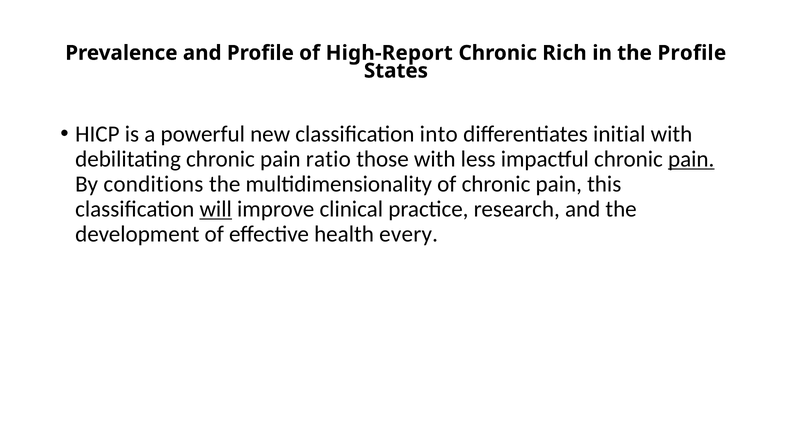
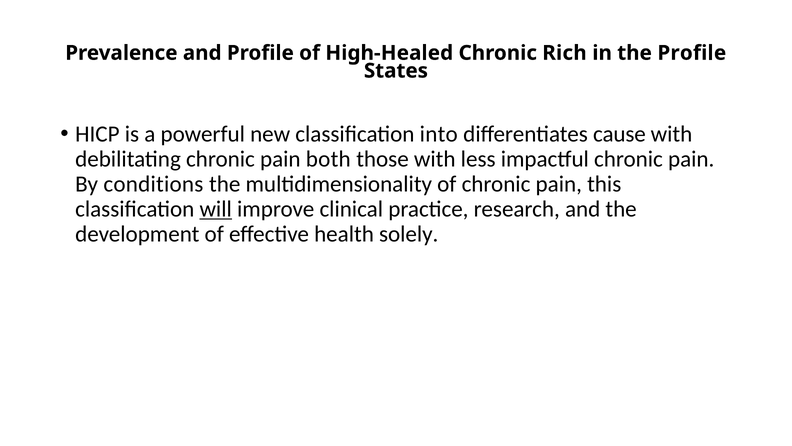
High-Report: High-Report -> High-Healed
initial: initial -> cause
ratio: ratio -> both
pain at (691, 159) underline: present -> none
every: every -> solely
